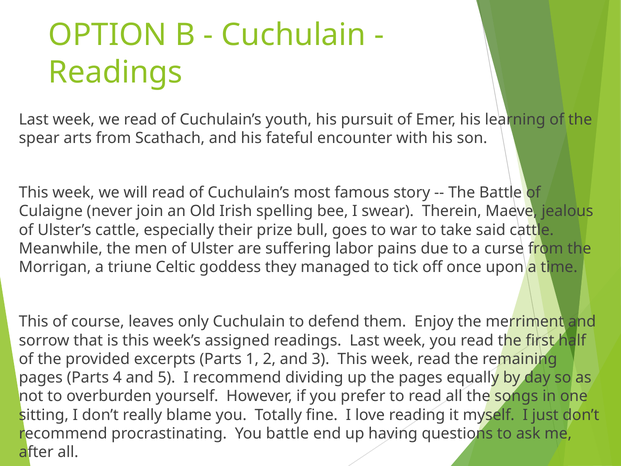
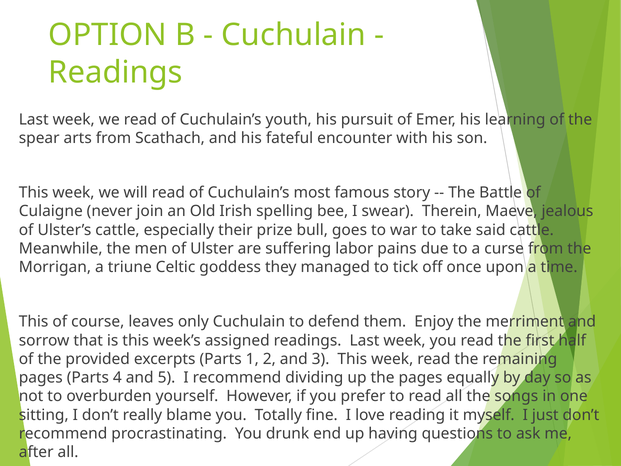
You battle: battle -> drunk
